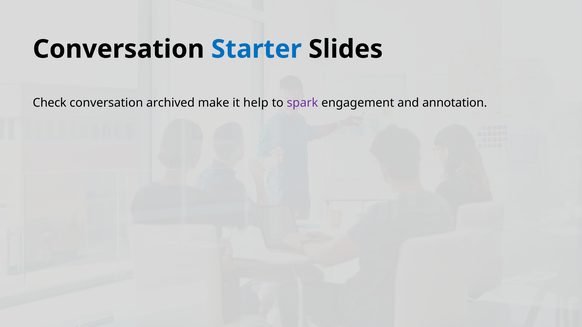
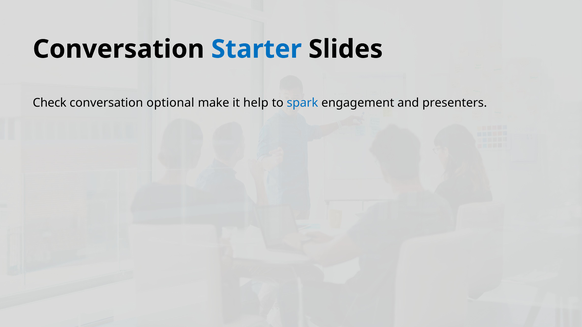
archived: archived -> optional
spark colour: purple -> blue
annotation: annotation -> presenters
